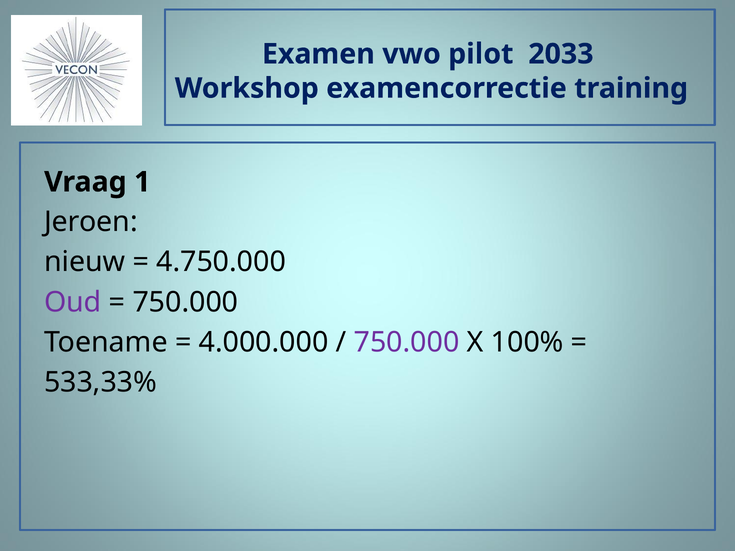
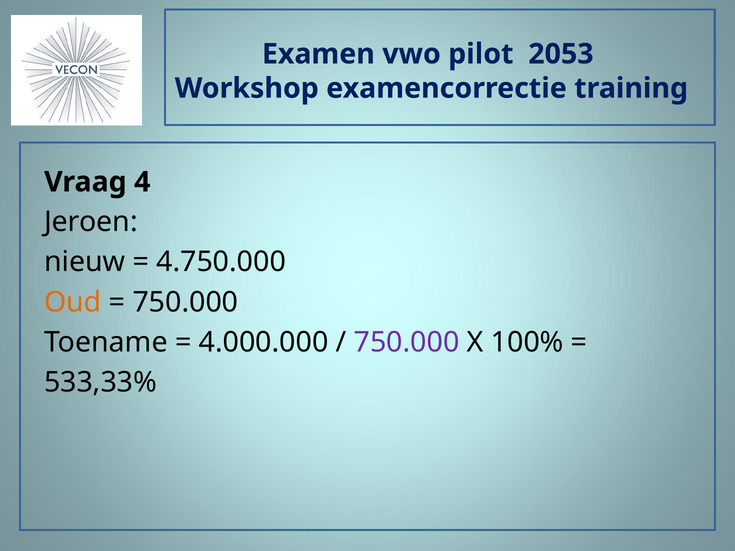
2033: 2033 -> 2053
1: 1 -> 4
Oud colour: purple -> orange
